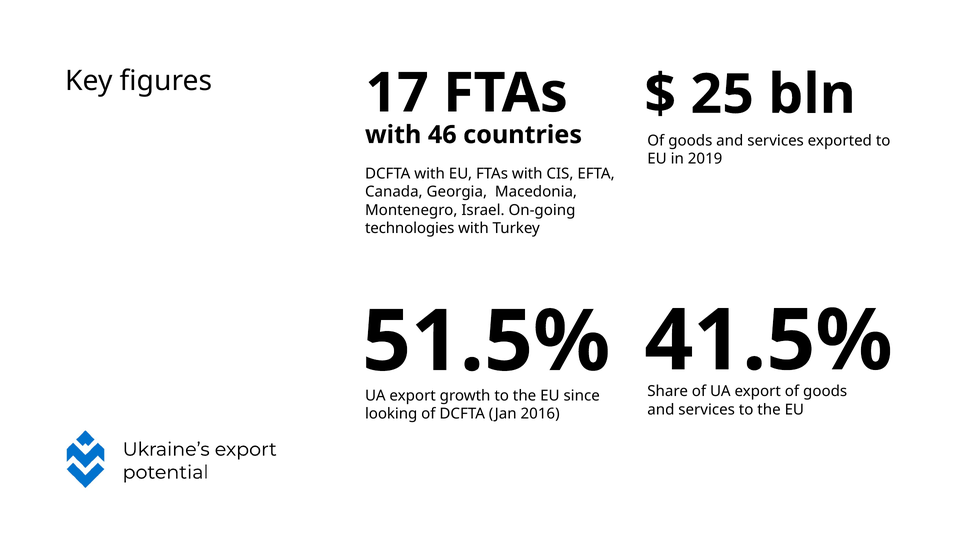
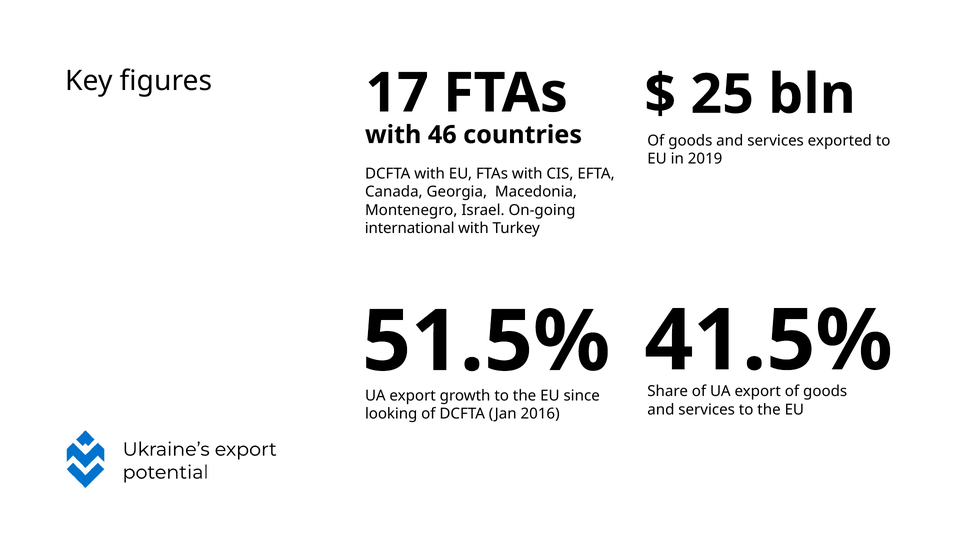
technologies: technologies -> international
